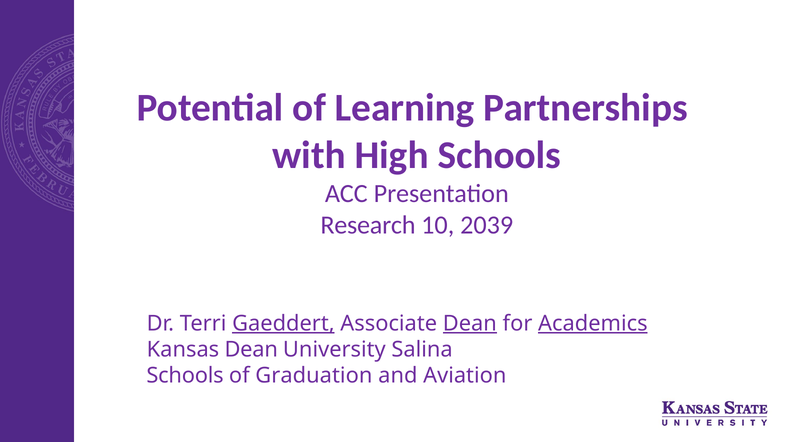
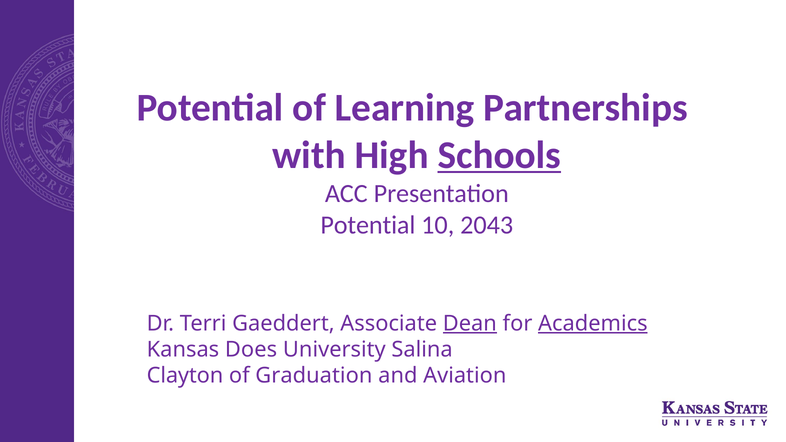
Schools at (499, 155) underline: none -> present
Research at (368, 225): Research -> Potential
2039: 2039 -> 2043
Gaeddert underline: present -> none
Kansas Dean: Dean -> Does
Schools at (185, 376): Schools -> Clayton
